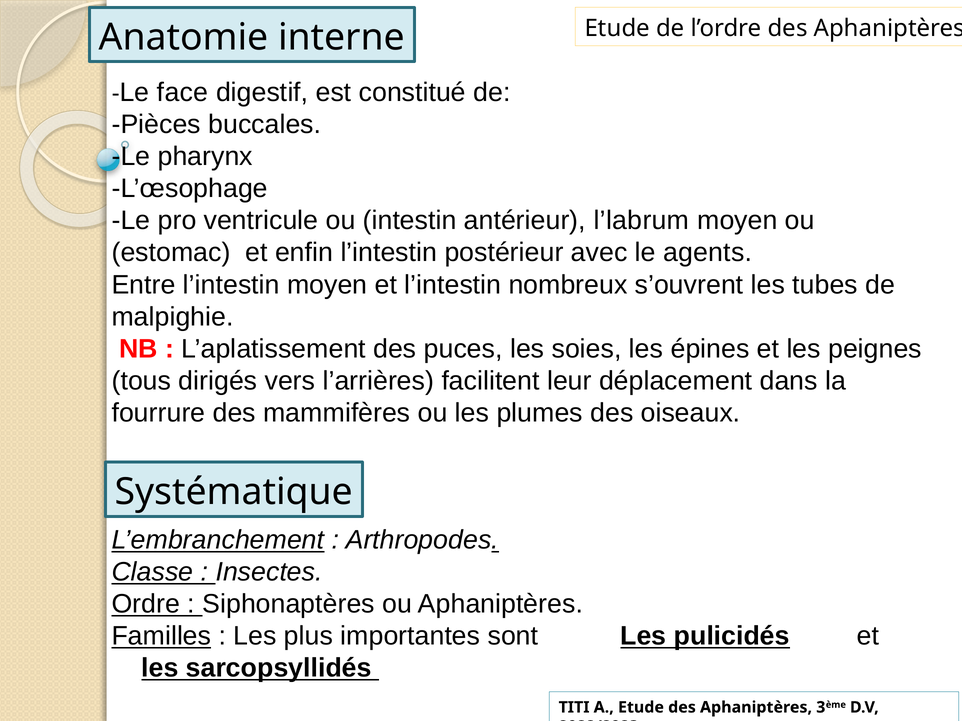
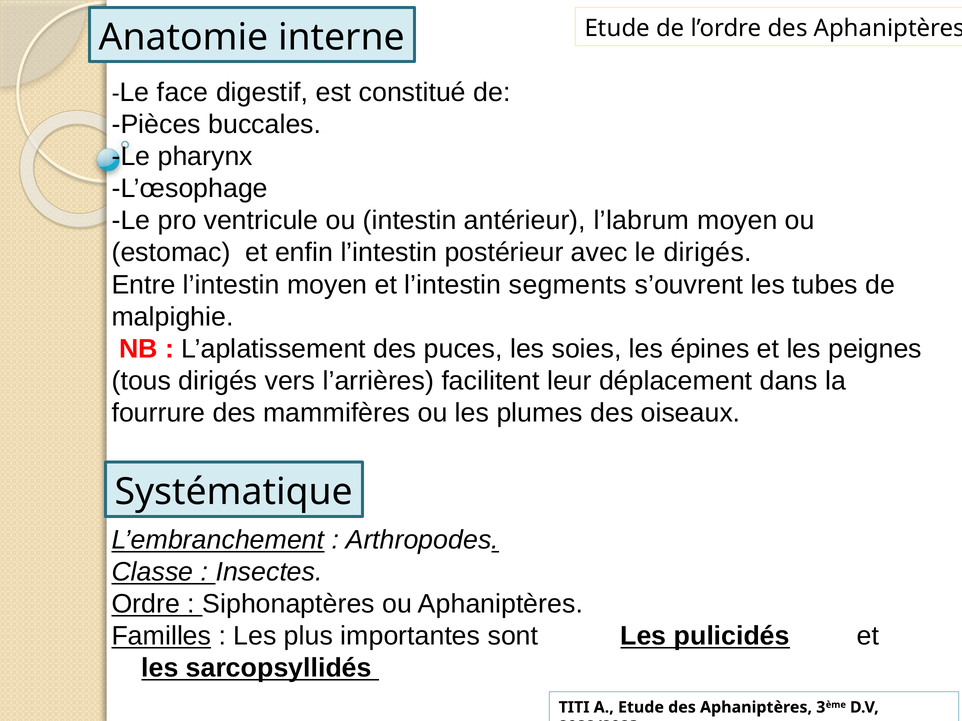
le agents: agents -> dirigés
nombreux: nombreux -> segments
